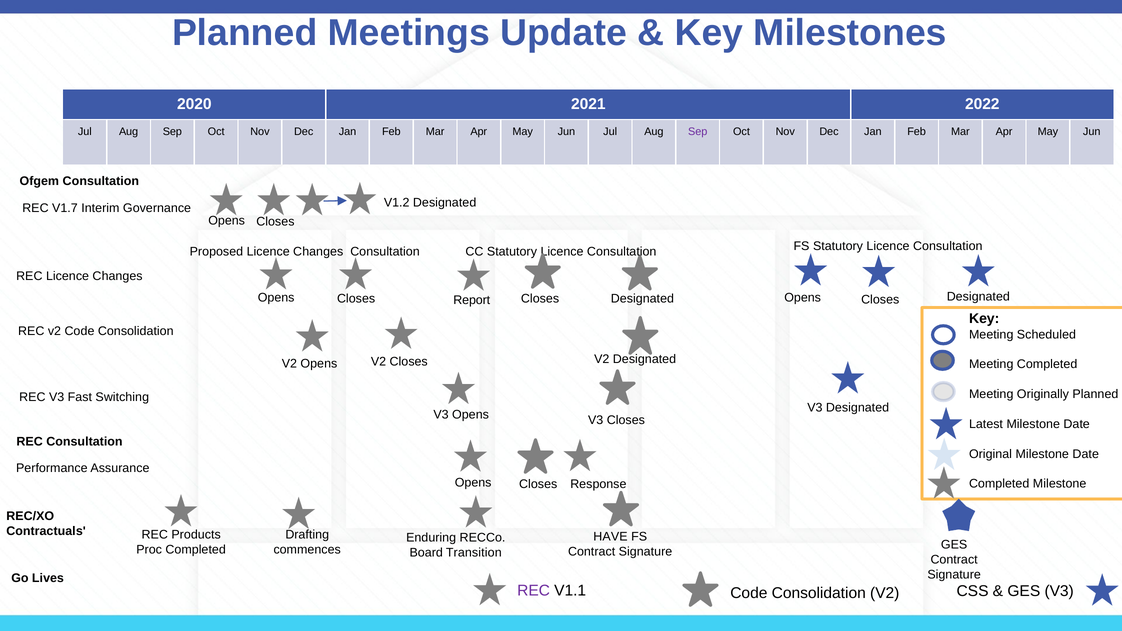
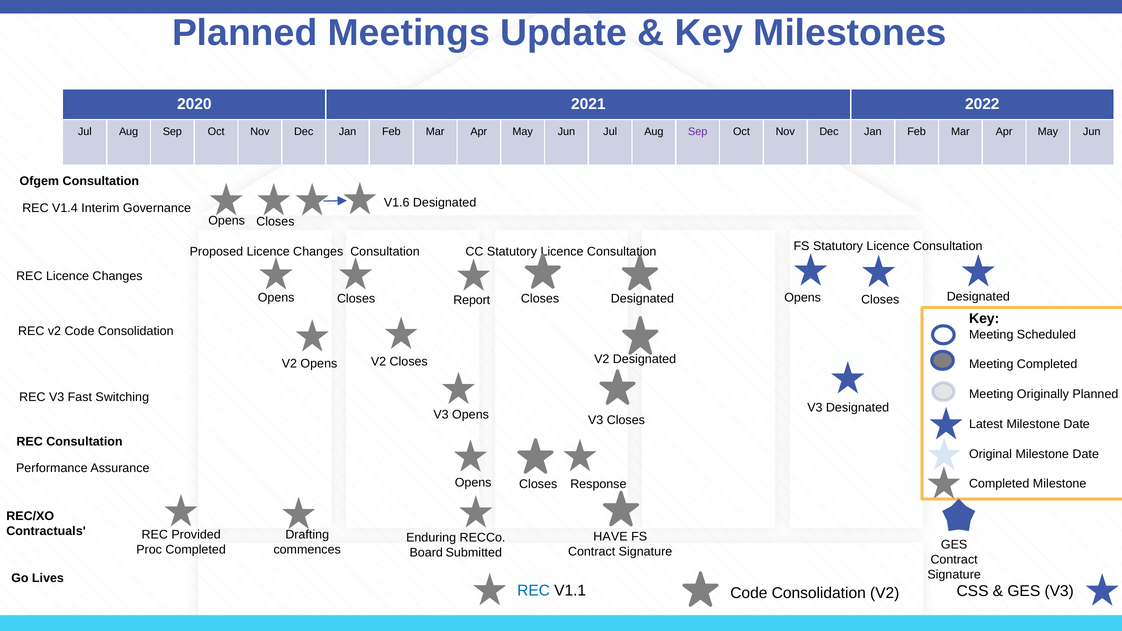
V1.2: V1.2 -> V1.6
V1.7: V1.7 -> V1.4
Products: Products -> Provided
Transition: Transition -> Submitted
REC at (534, 591) colour: purple -> blue
